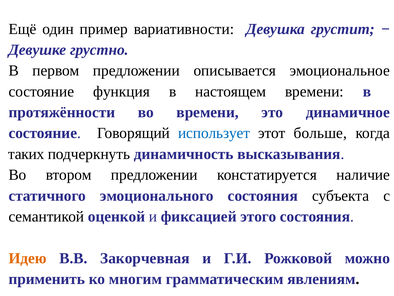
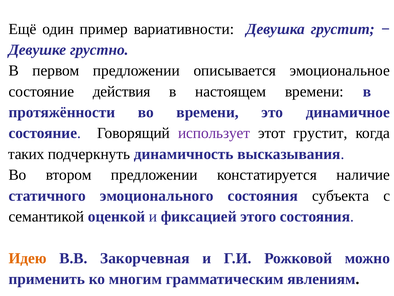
функция: функция -> действия
использует colour: blue -> purple
этот больше: больше -> грустит
